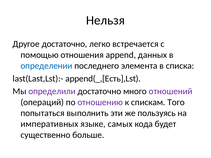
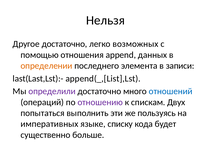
встречается: встречается -> возможных
определении colour: blue -> orange
списка: списка -> записи
append(_,[Есть],Lst: append(_,[Есть],Lst -> append(_,[List],Lst
отношений colour: purple -> blue
Того: Того -> Двух
самых: самых -> списку
